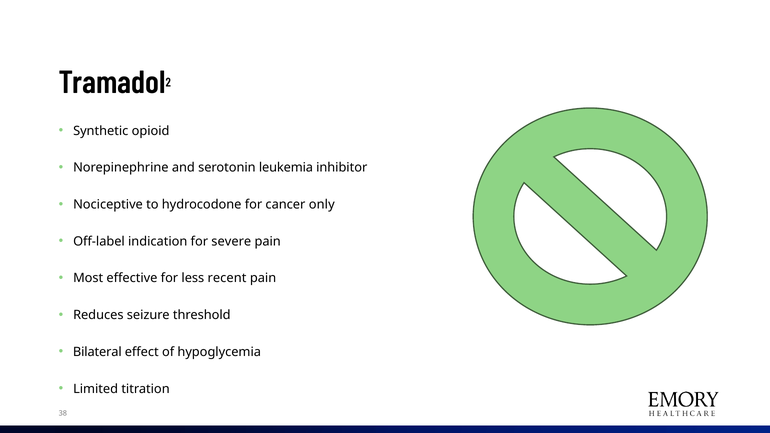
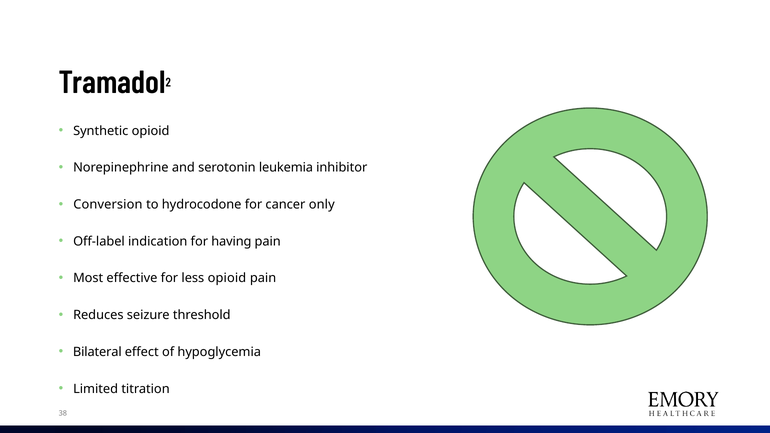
Nociceptive: Nociceptive -> Conversion
severe: severe -> having
less recent: recent -> opioid
